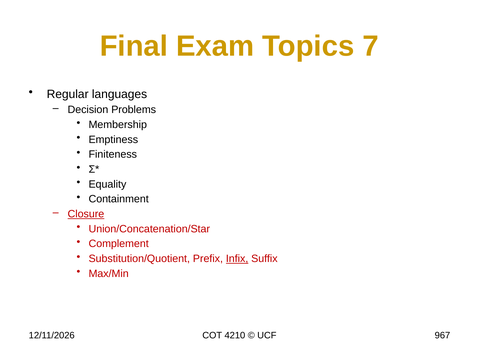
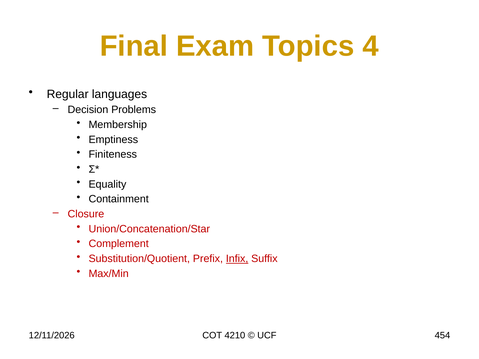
7: 7 -> 4
Closure underline: present -> none
967: 967 -> 454
